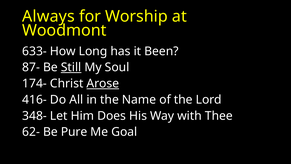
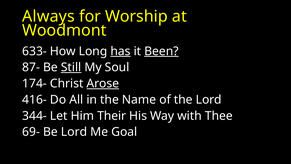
has underline: none -> present
Been underline: none -> present
348-: 348- -> 344-
Does: Does -> Their
62-: 62- -> 69-
Be Pure: Pure -> Lord
